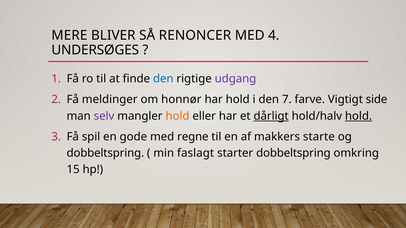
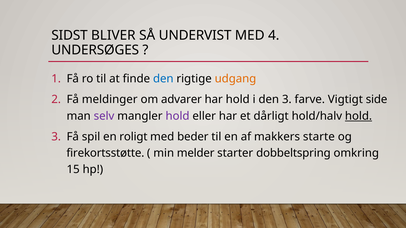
MERE: MERE -> SIDST
RENONCER: RENONCER -> UNDERVIST
udgang colour: purple -> orange
honnør: honnør -> advarer
den 7: 7 -> 3
hold at (178, 116) colour: orange -> purple
dårligt underline: present -> none
gode: gode -> roligt
regne: regne -> beder
dobbeltspring at (105, 153): dobbeltspring -> firekortsstøtte
faslagt: faslagt -> melder
